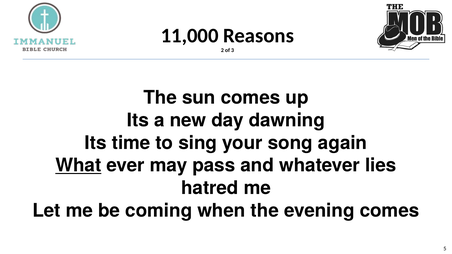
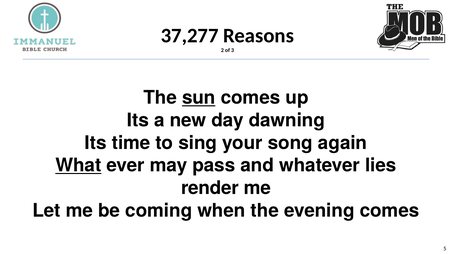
11,000: 11,000 -> 37,277
sun underline: none -> present
hatred: hatred -> render
